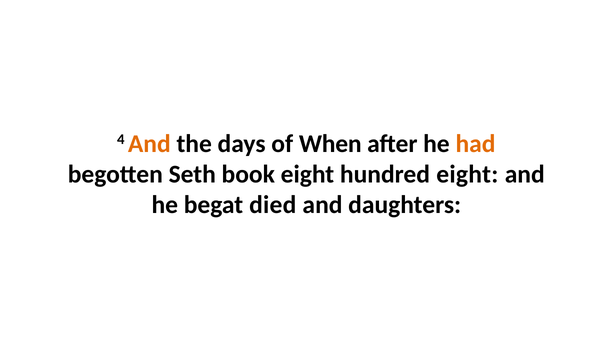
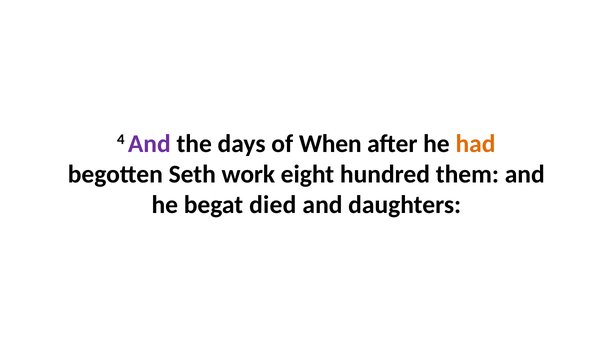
And at (149, 144) colour: orange -> purple
book: book -> work
hundred eight: eight -> them
